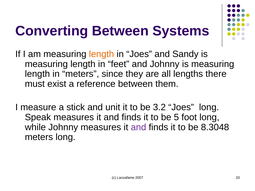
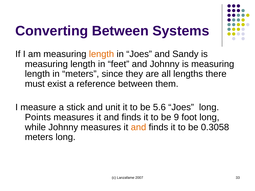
3.2: 3.2 -> 5.6
Speak: Speak -> Points
5: 5 -> 9
and at (138, 127) colour: purple -> orange
8.3048: 8.3048 -> 0.3058
